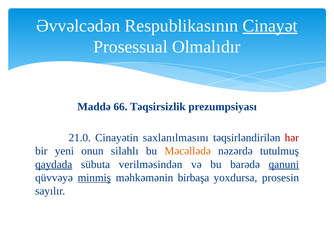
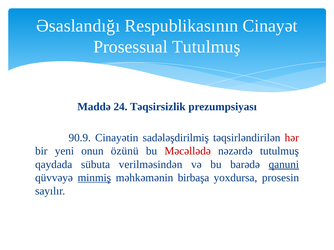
Əvvəlcədən: Əvvəlcədən -> Əsaslandığı
Cinayət underline: present -> none
Prosessual Olmalıdır: Olmalıdır -> Tutulmuş
66: 66 -> 24
21.0: 21.0 -> 90.9
saxlanılmasını: saxlanılmasını -> sadələşdirilmiş
silahlı: silahlı -> özünü
Məcəllədə colour: orange -> red
qaydada underline: present -> none
